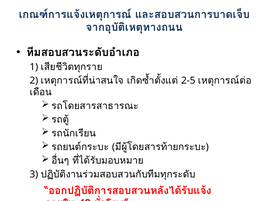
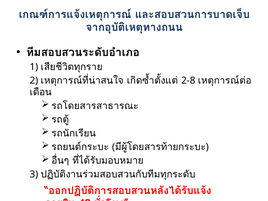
2-5: 2-5 -> 2-8
